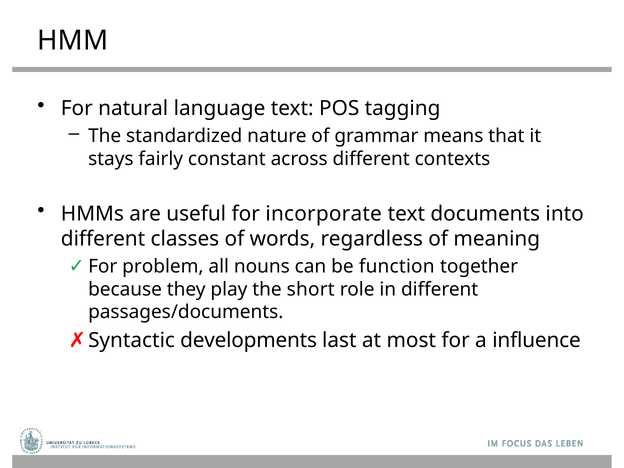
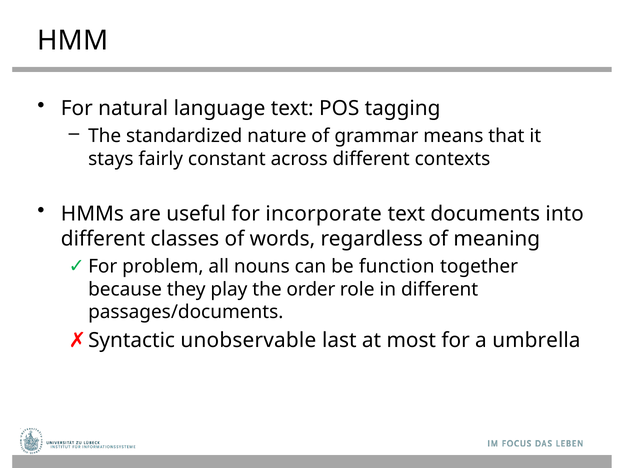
short: short -> order
developments: developments -> unobservable
influence: influence -> umbrella
